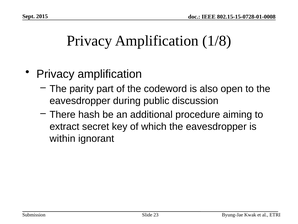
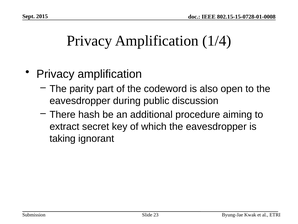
1/8: 1/8 -> 1/4
within: within -> taking
